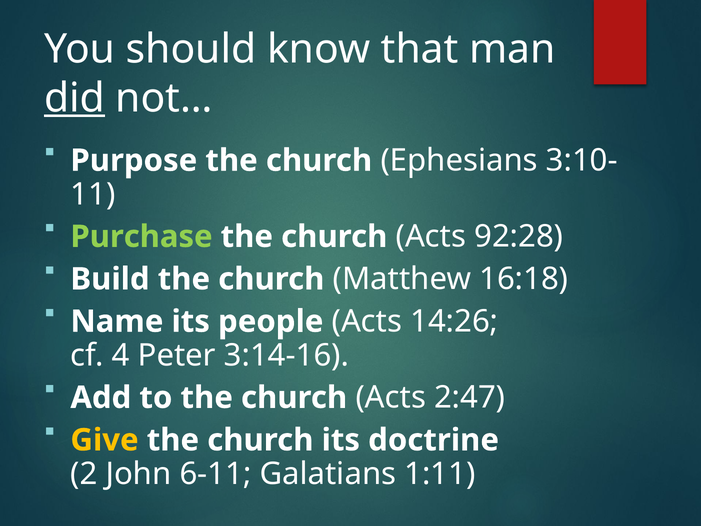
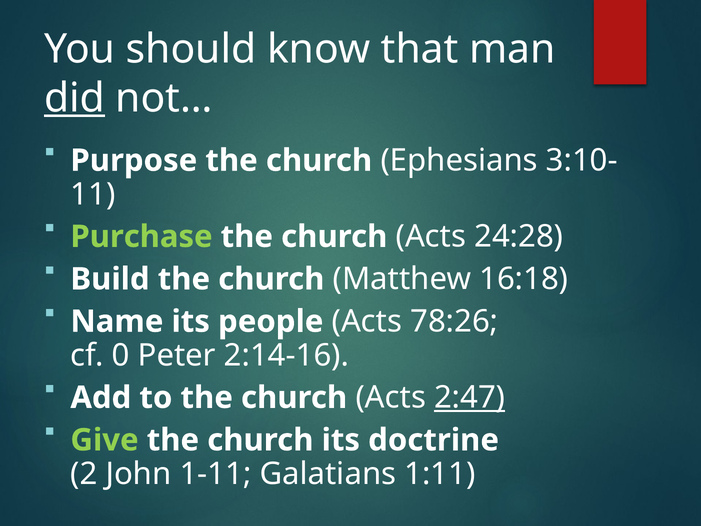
92:28: 92:28 -> 24:28
14:26: 14:26 -> 78:26
4: 4 -> 0
3:14-16: 3:14-16 -> 2:14-16
2:47 underline: none -> present
Give colour: yellow -> light green
6-11: 6-11 -> 1-11
